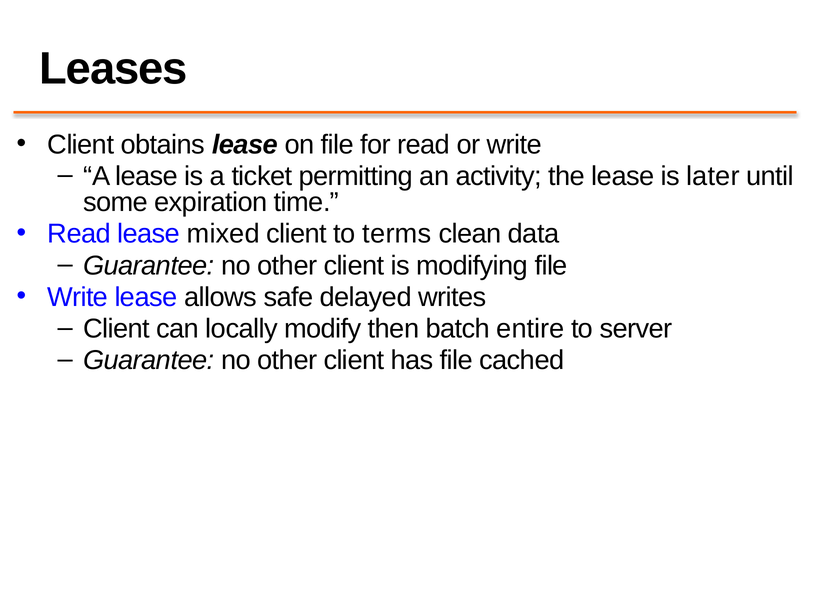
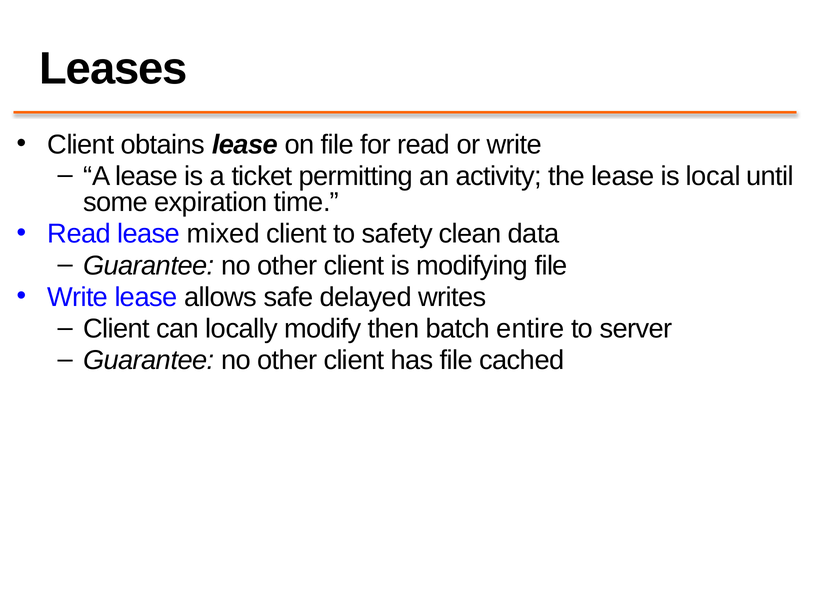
later: later -> local
terms: terms -> safety
